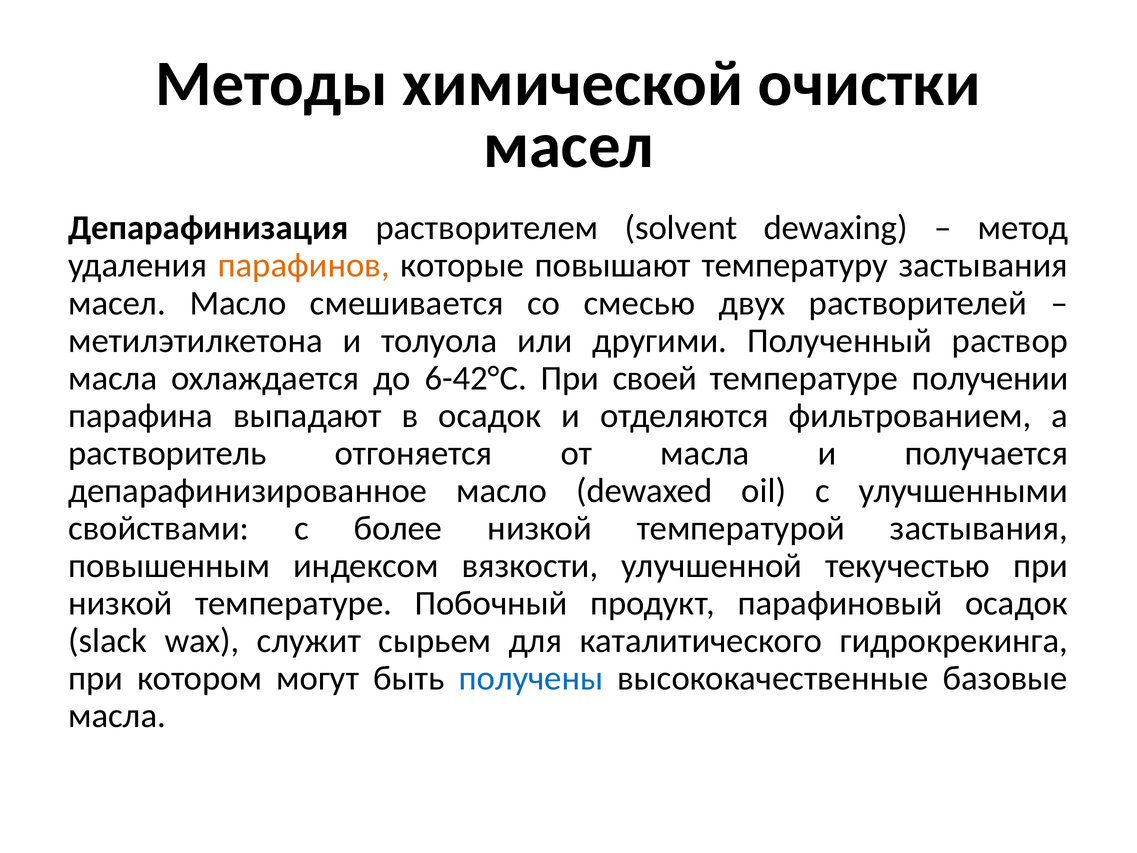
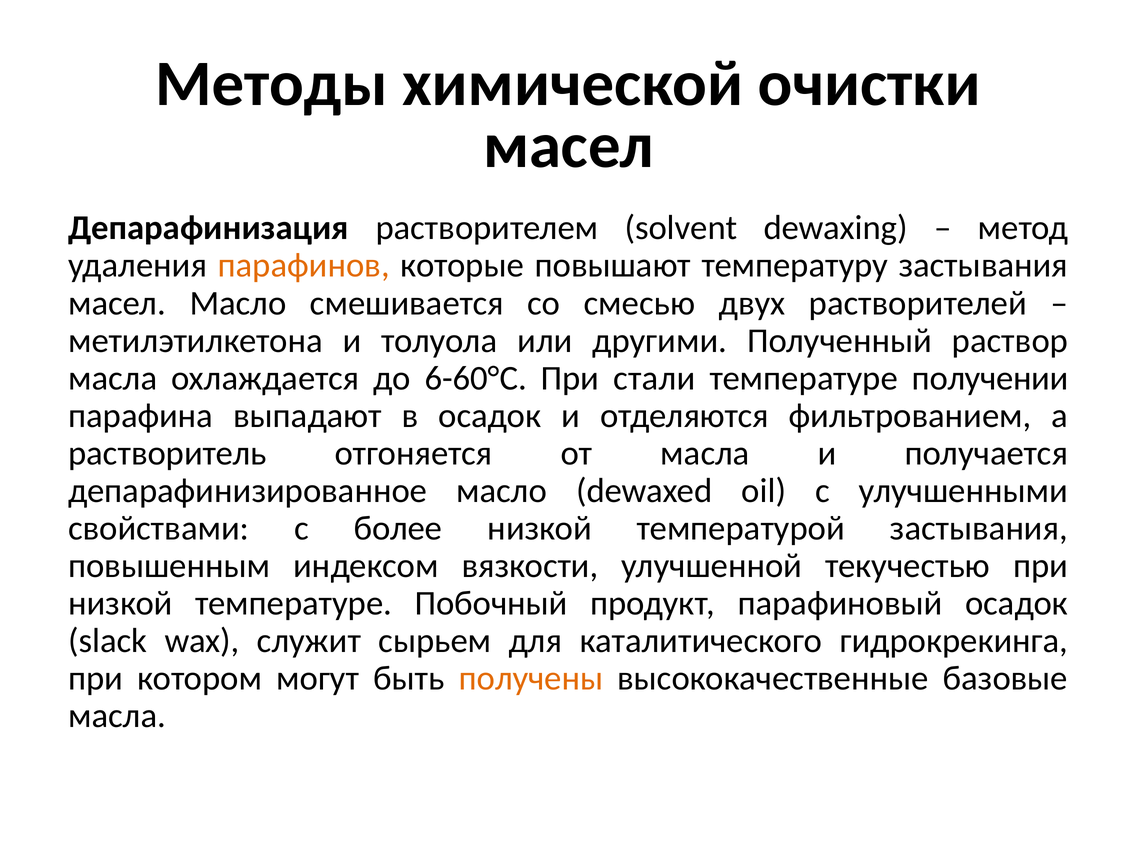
6-42°C: 6-42°C -> 6-60°C
своей: своей -> стали
получены colour: blue -> orange
